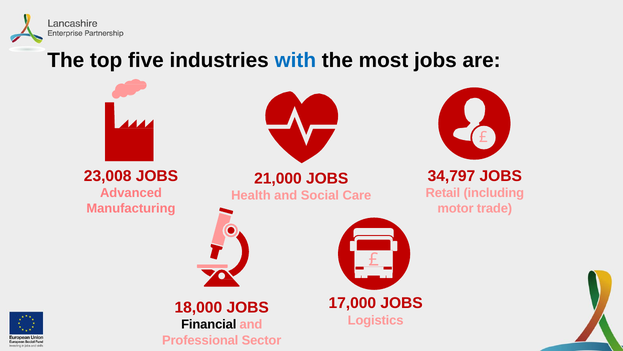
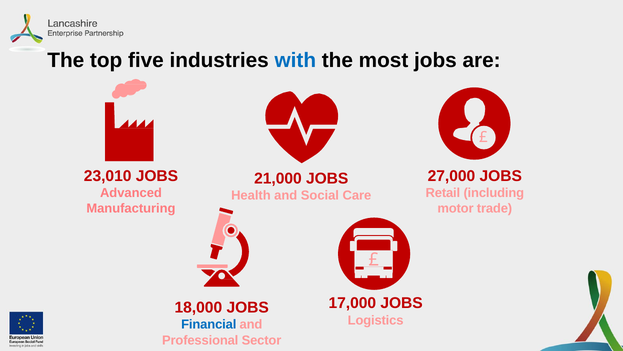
23,008: 23,008 -> 23,010
34,797: 34,797 -> 27,000
Financial colour: black -> blue
